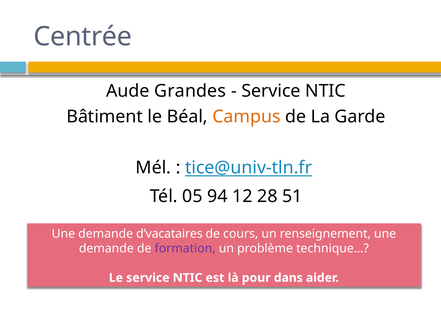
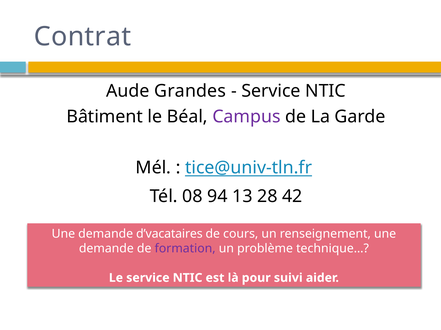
Centrée: Centrée -> Contrat
Campus colour: orange -> purple
05: 05 -> 08
12: 12 -> 13
51: 51 -> 42
dans: dans -> suivi
